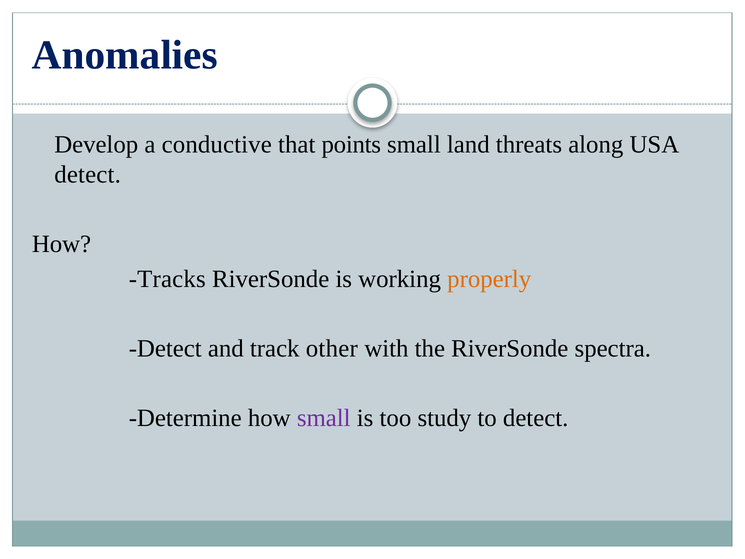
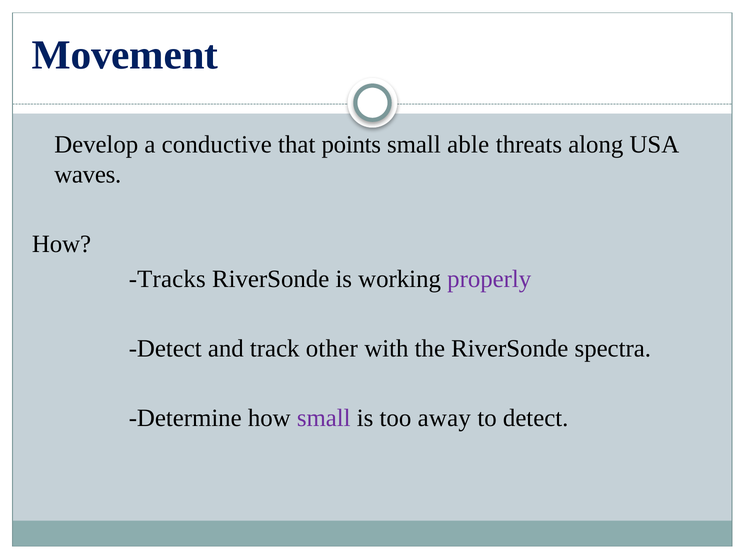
Anomalies: Anomalies -> Movement
land: land -> able
detect at (88, 175): detect -> waves
properly colour: orange -> purple
study: study -> away
